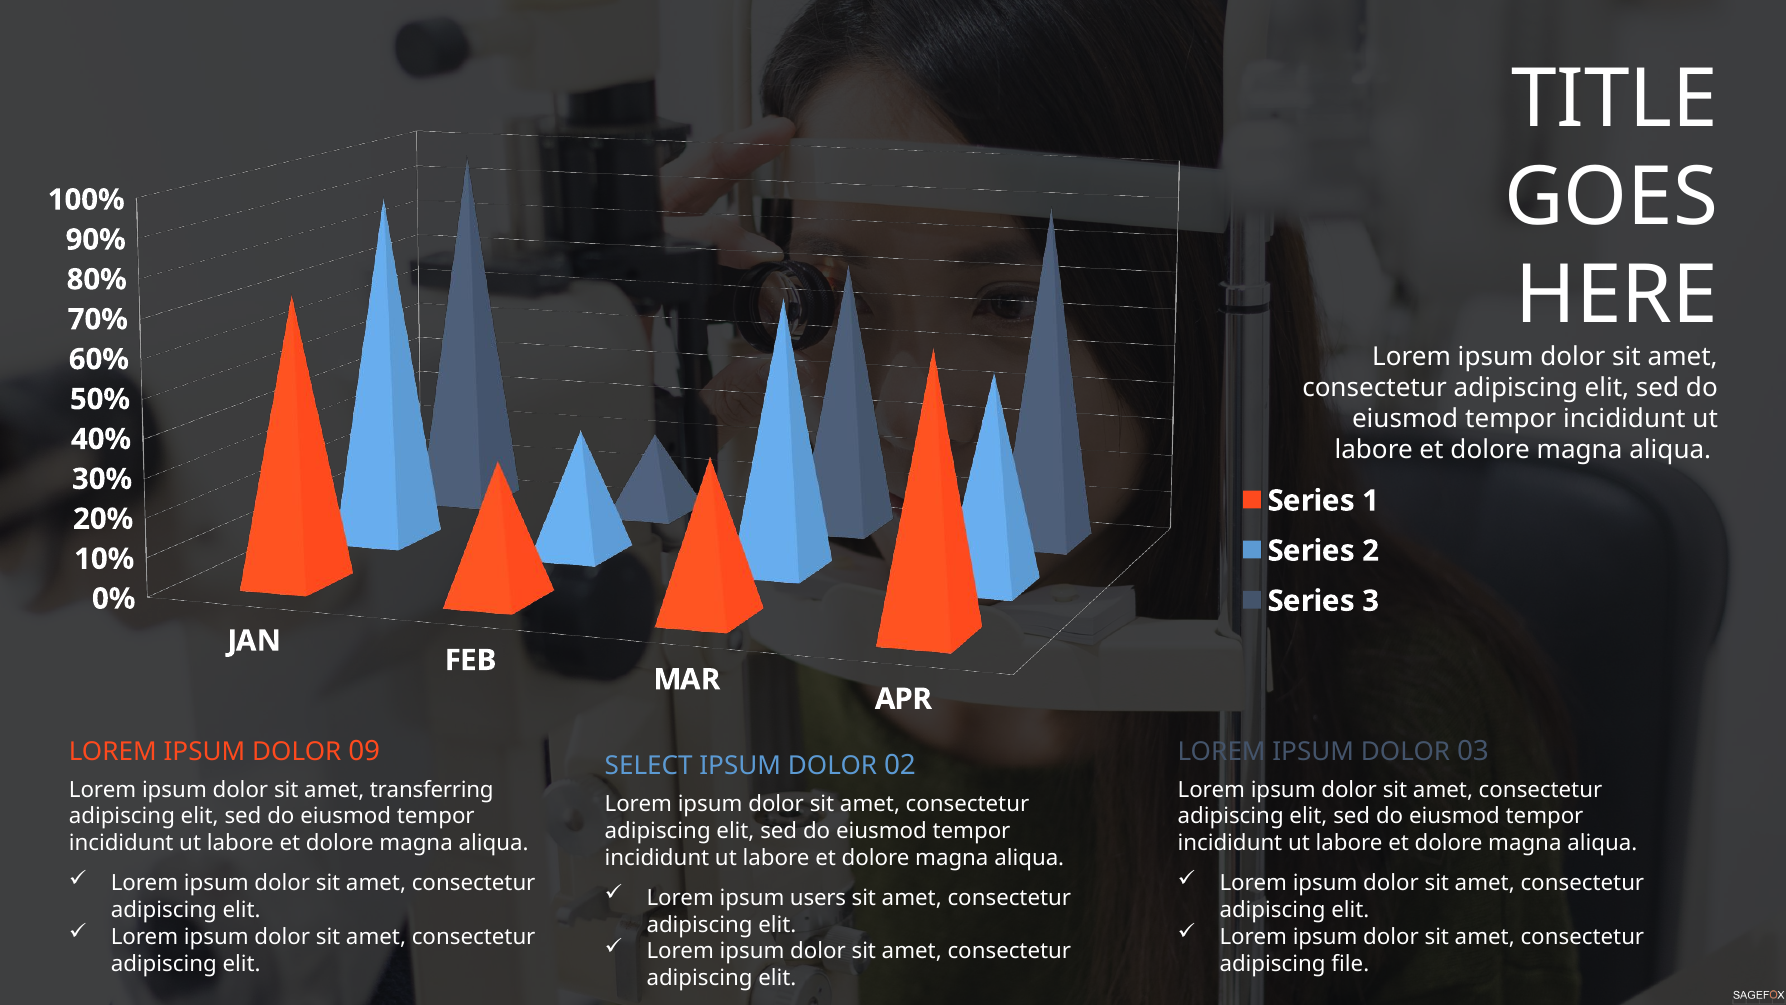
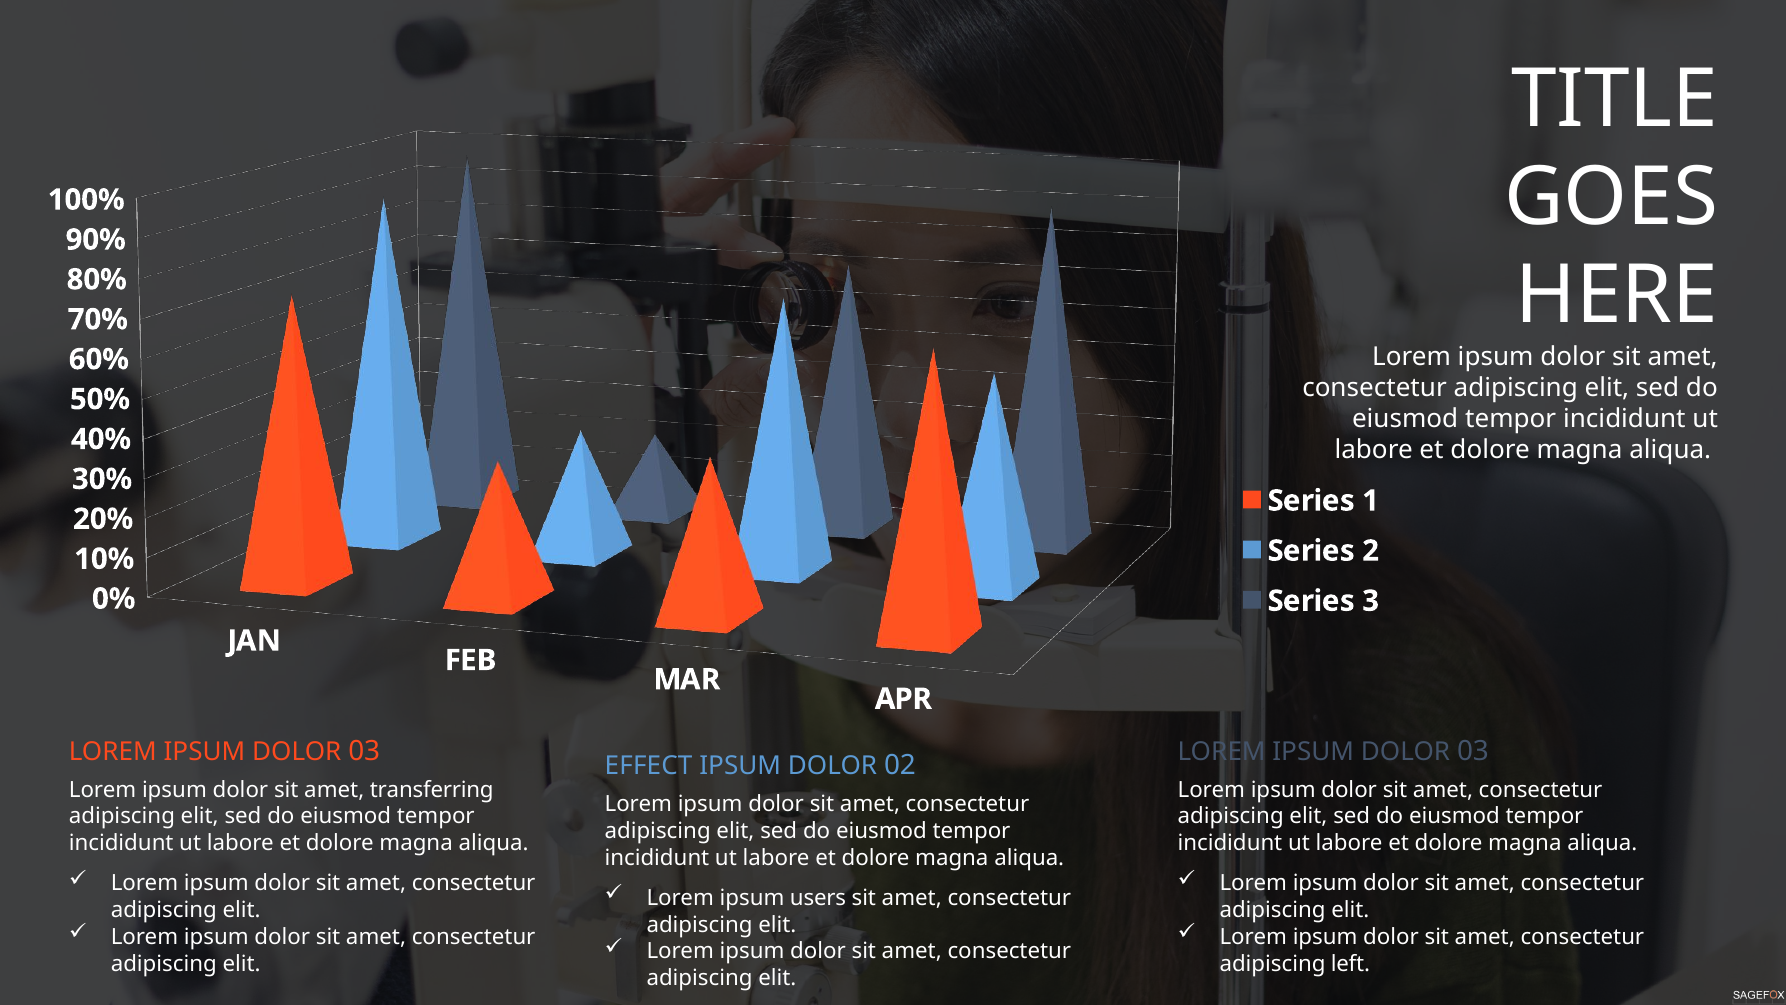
09 at (364, 751): 09 -> 03
SELECT: SELECT -> EFFECT
file: file -> left
